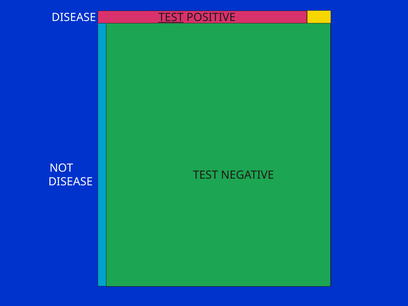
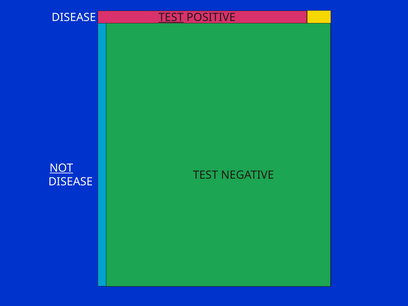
NOT underline: none -> present
